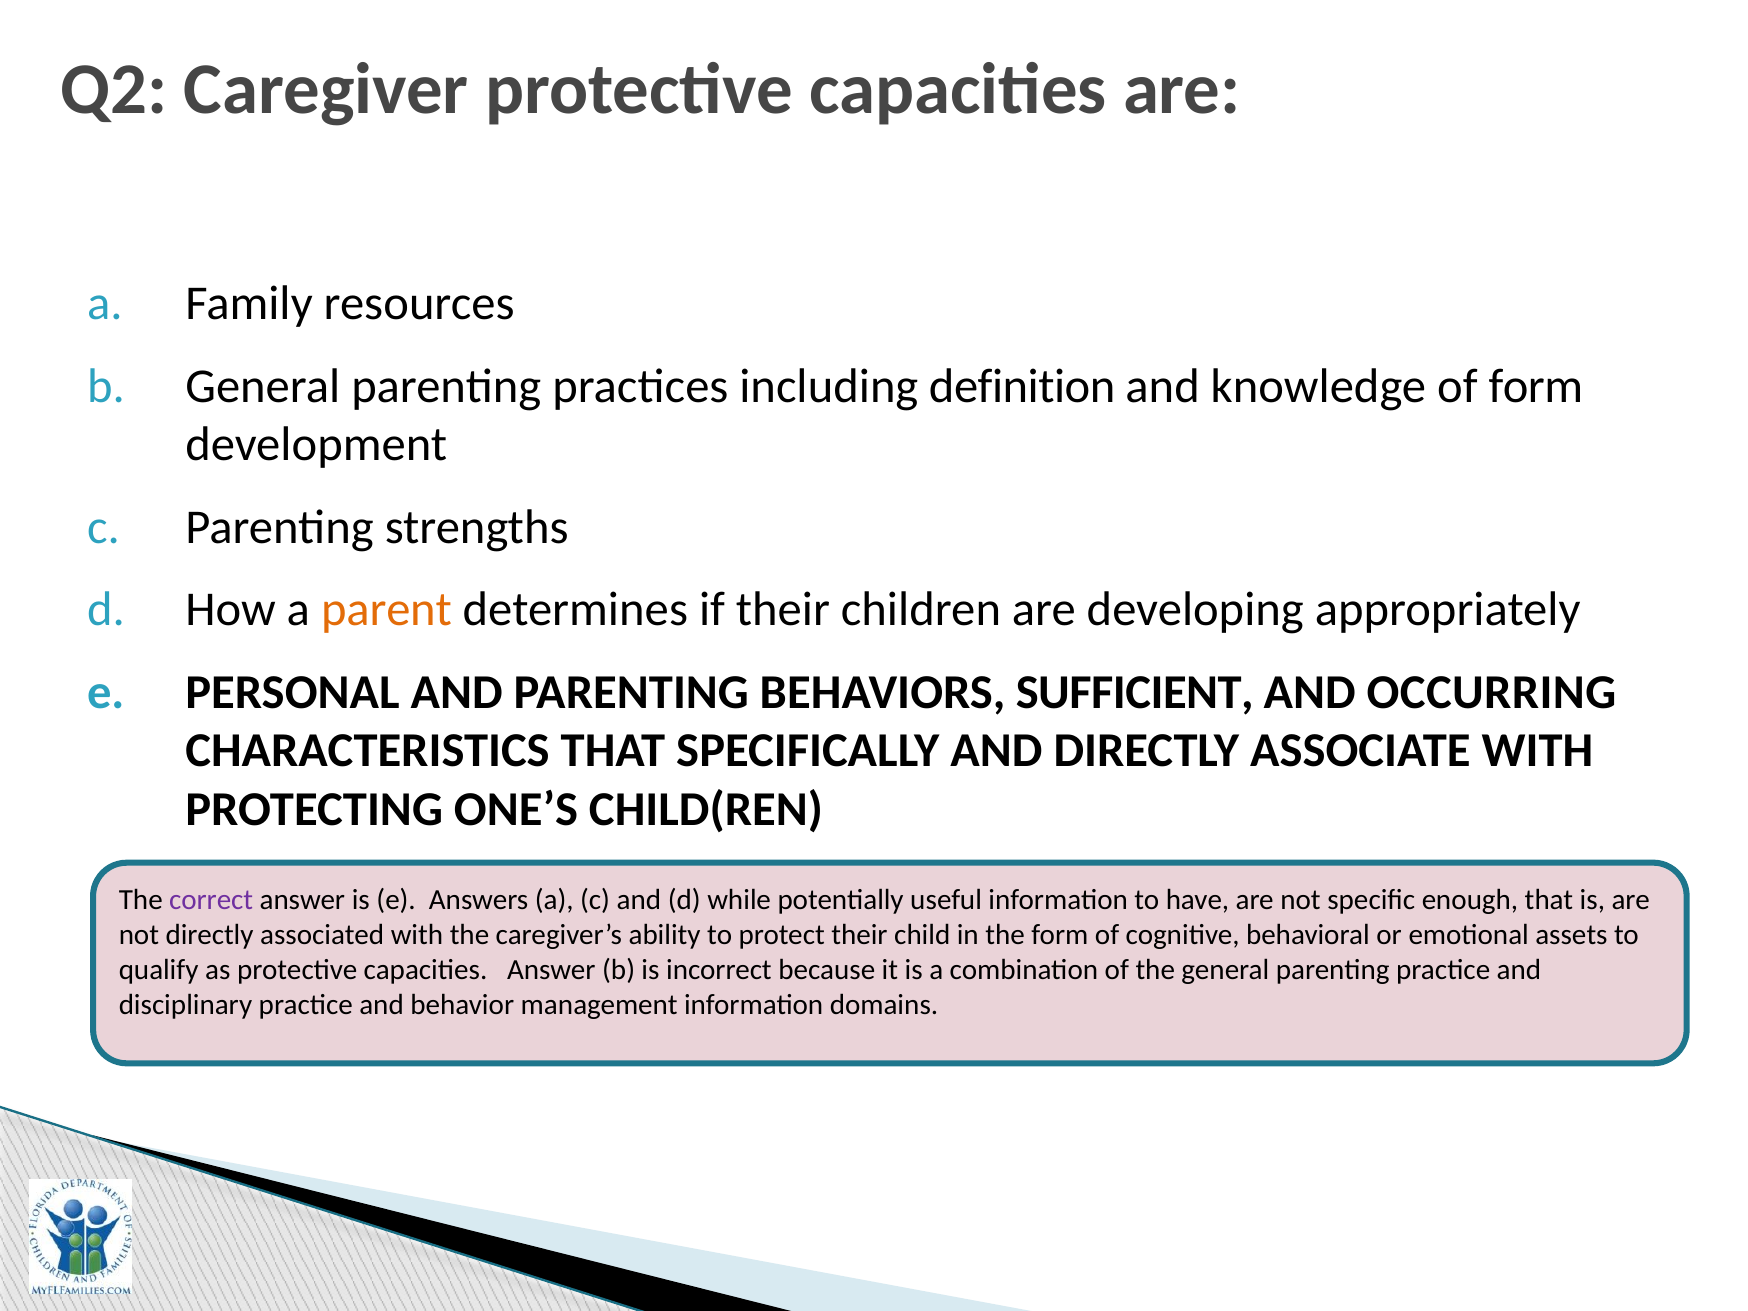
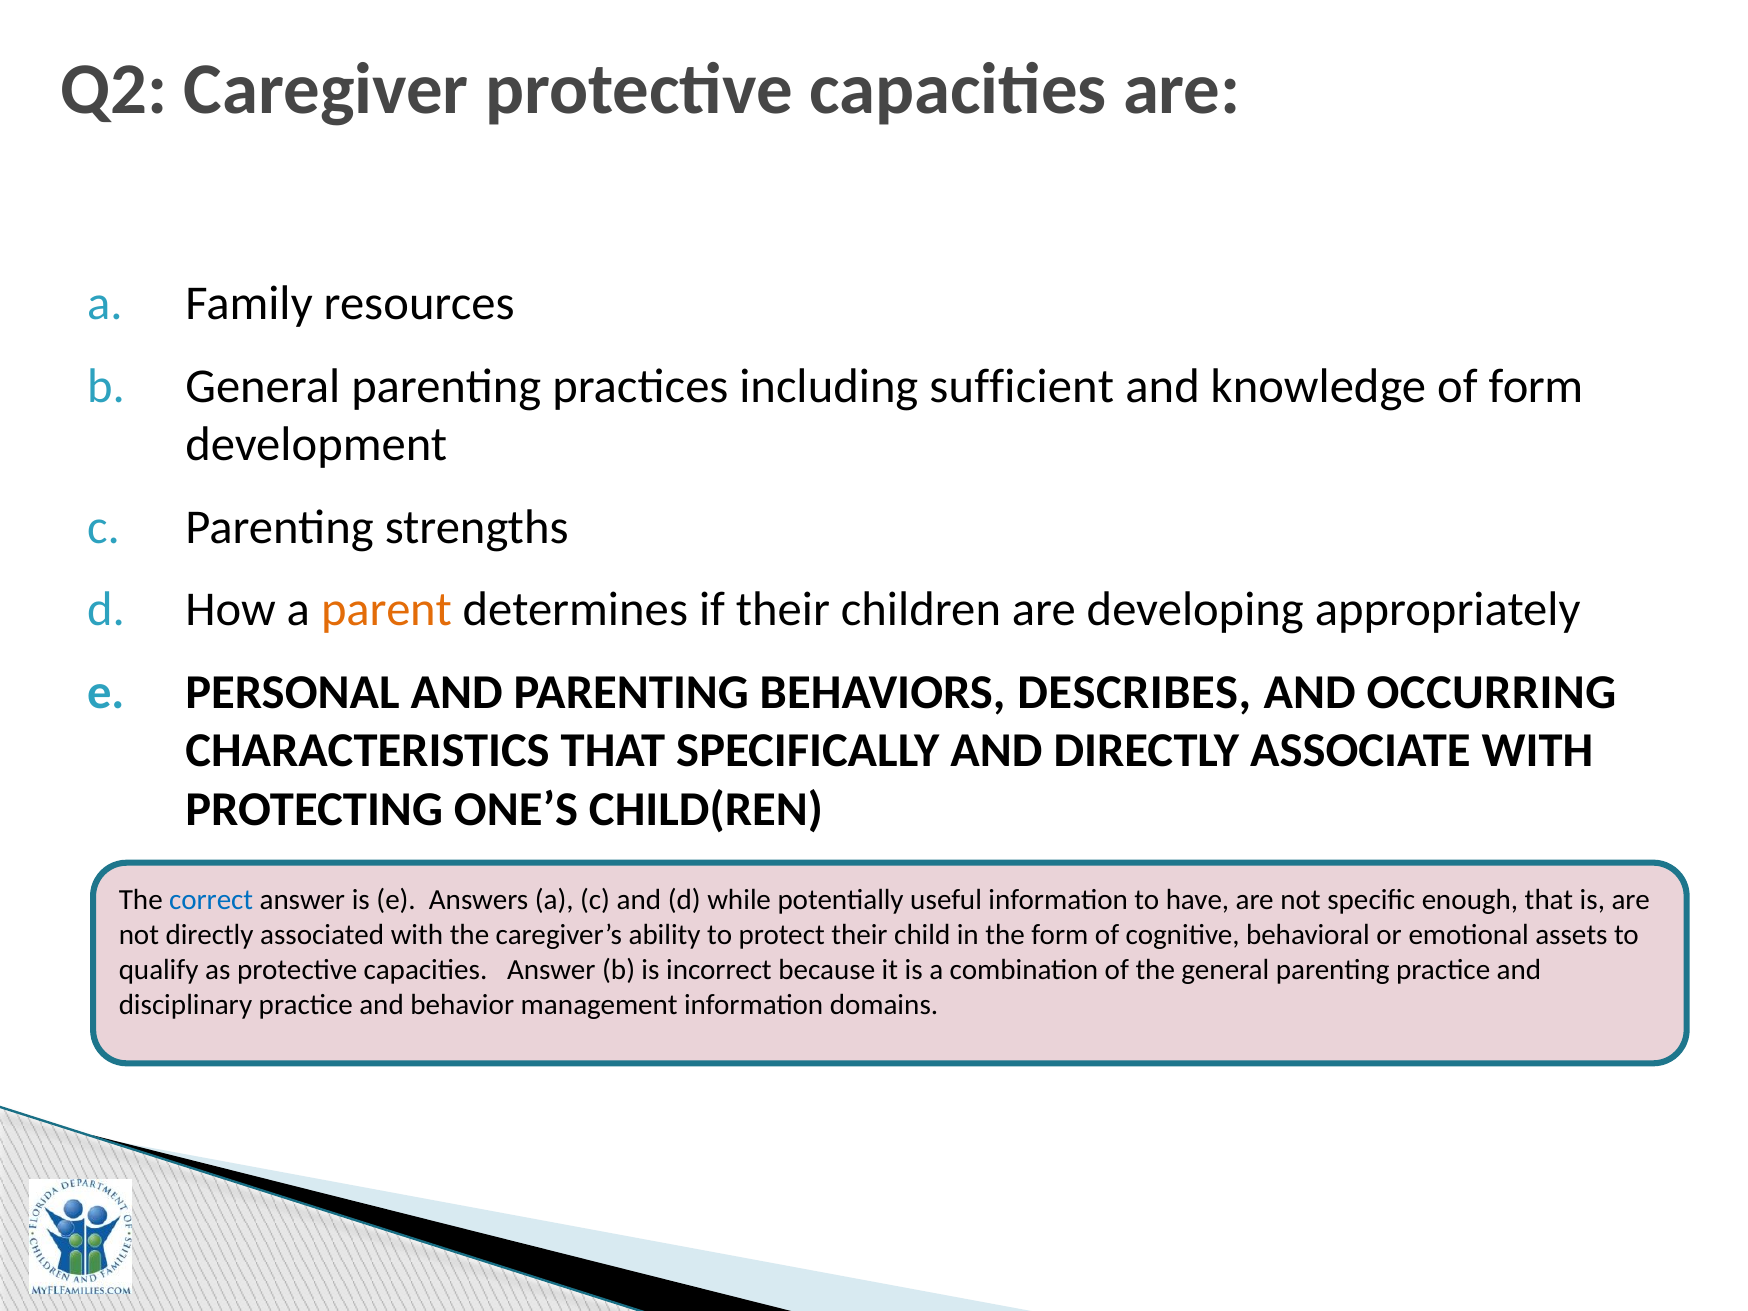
definition: definition -> sufficient
SUFFICIENT: SUFFICIENT -> DESCRIBES
correct colour: purple -> blue
